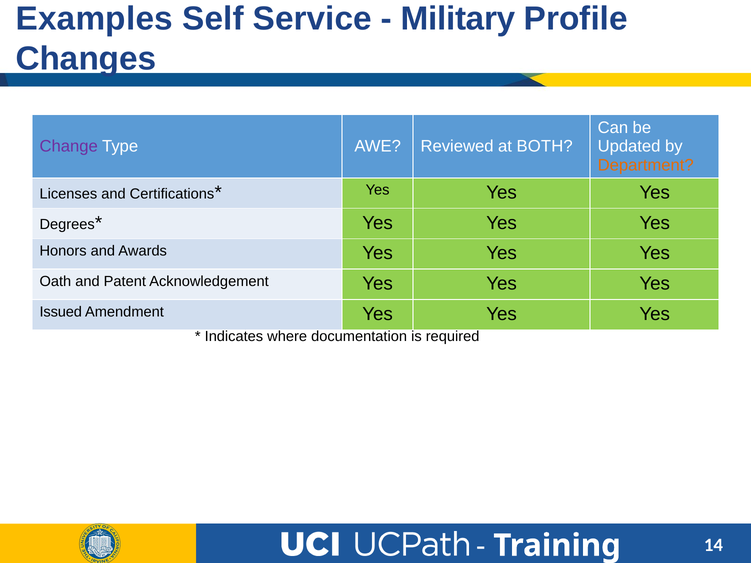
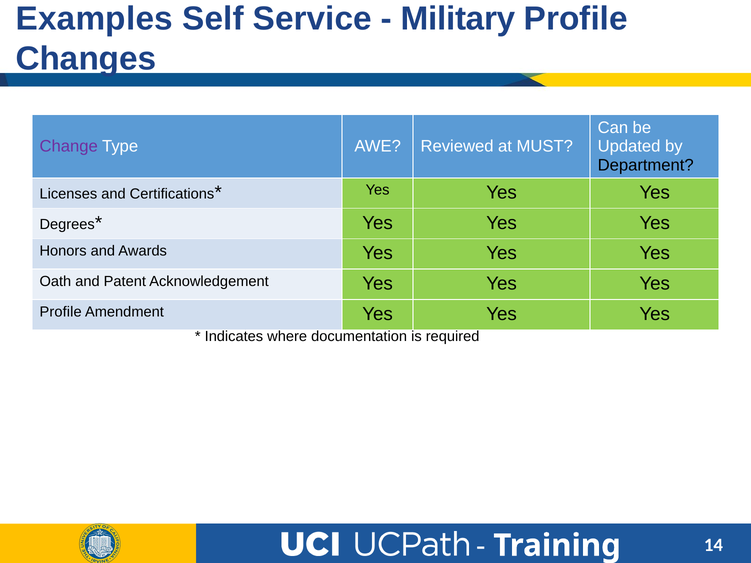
BOTH: BOTH -> MUST
Department colour: orange -> black
Issued at (61, 312): Issued -> Profile
